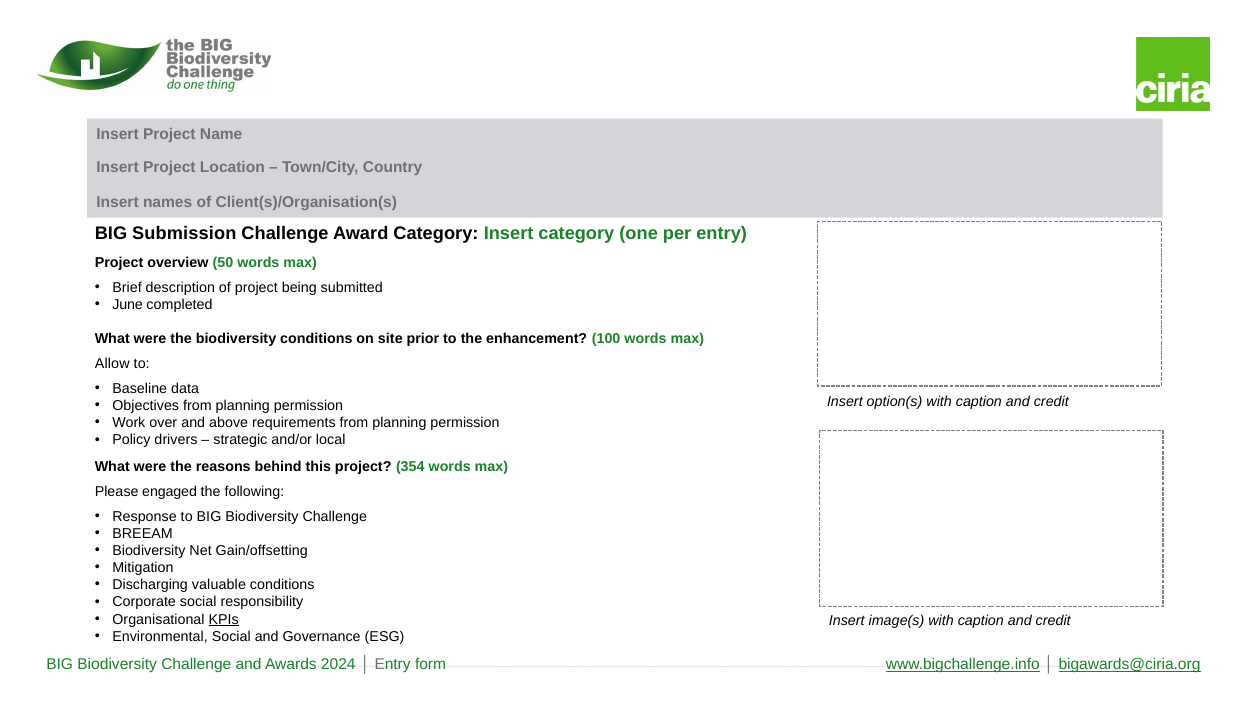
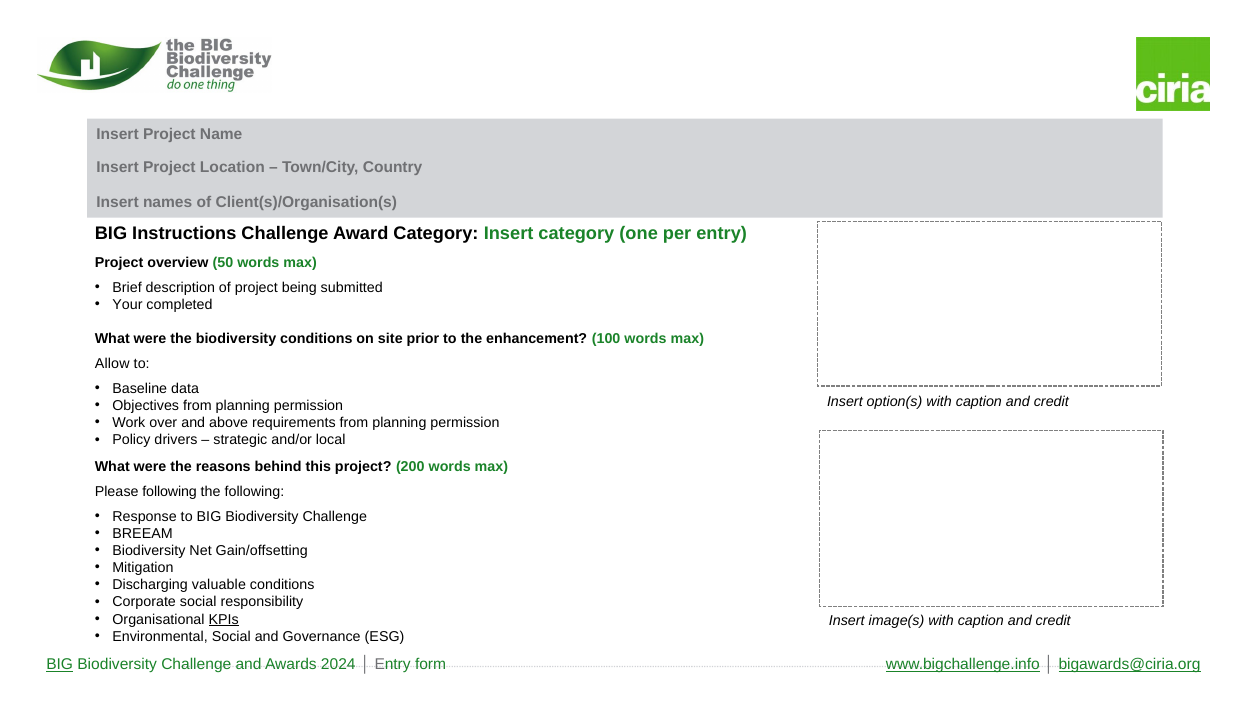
Submission: Submission -> Instructions
June: June -> Your
354: 354 -> 200
Please engaged: engaged -> following
BIG at (60, 665) underline: none -> present
